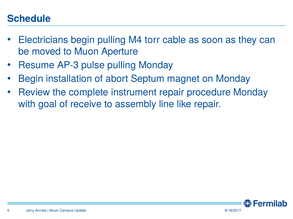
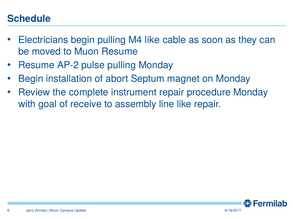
M4 torr: torr -> like
Muon Aperture: Aperture -> Resume
AP-3: AP-3 -> AP-2
